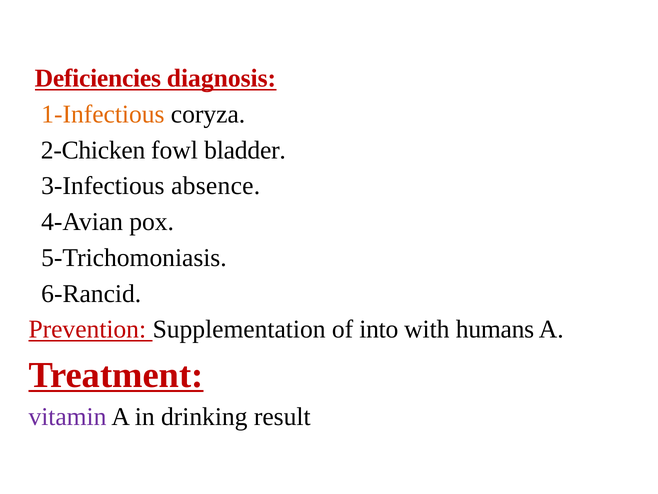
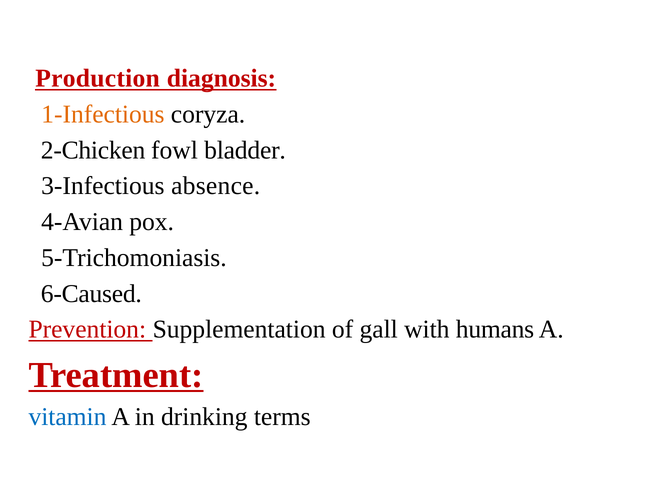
Deficiencies: Deficiencies -> Production
6-Rancid: 6-Rancid -> 6-Caused
into: into -> gall
vitamin colour: purple -> blue
result: result -> terms
